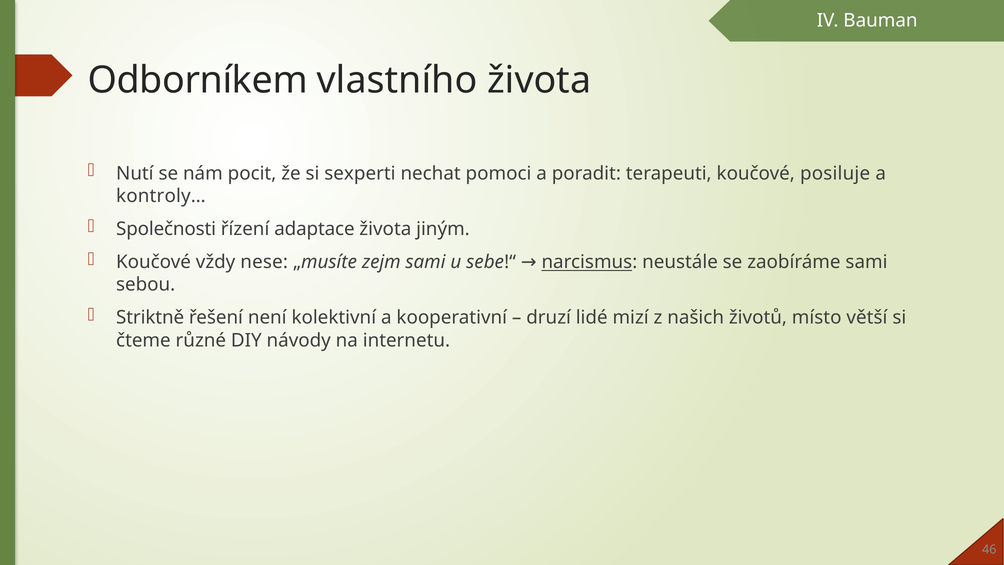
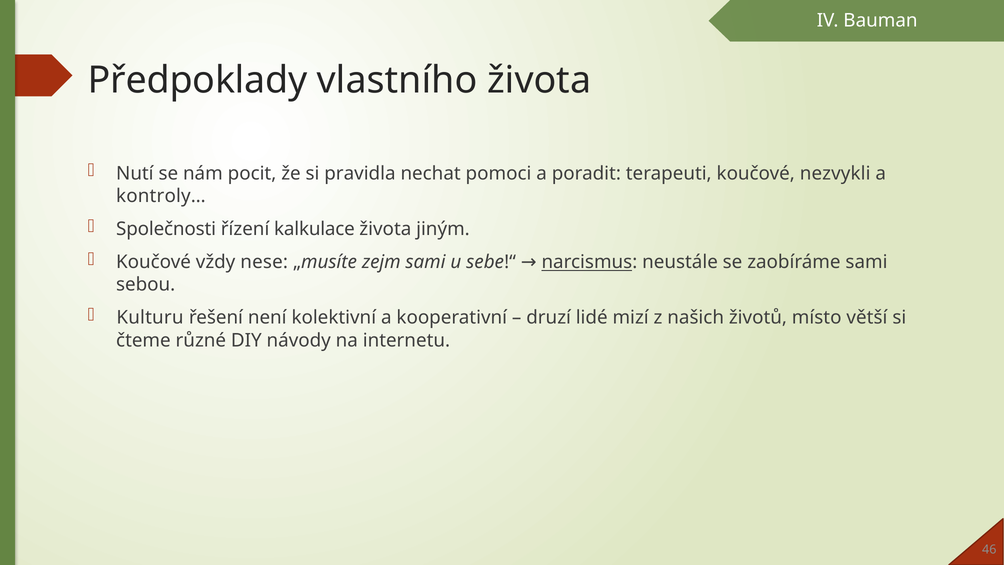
Odborníkem: Odborníkem -> Předpoklady
sexperti: sexperti -> pravidla
posiluje: posiluje -> nezvykli
adaptace: adaptace -> kalkulace
Striktně: Striktně -> Kulturu
